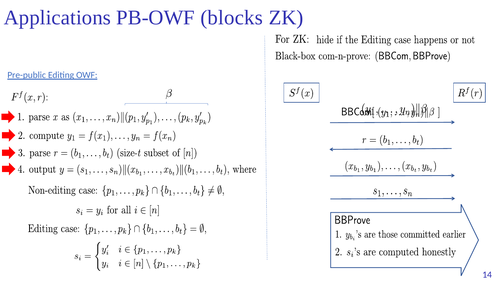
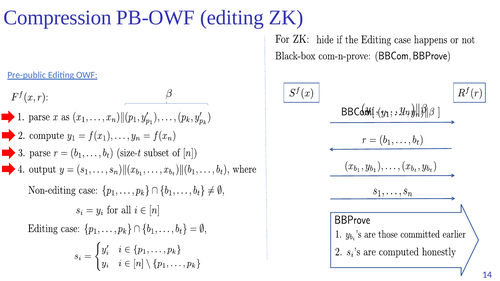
Applications: Applications -> Compression
PB-OWF blocks: blocks -> editing
